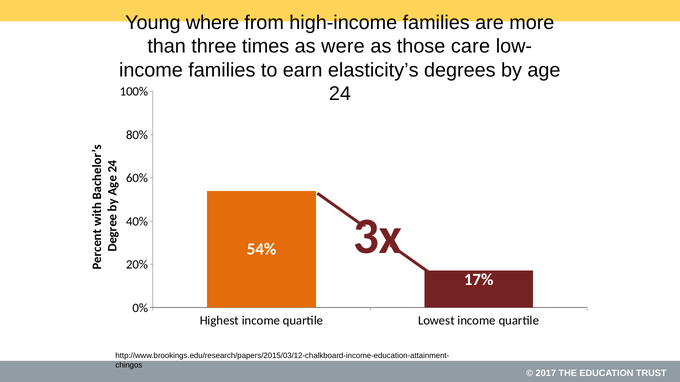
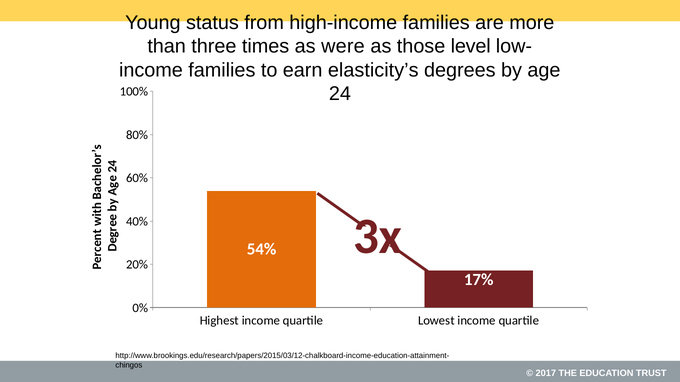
where: where -> status
care: care -> level
